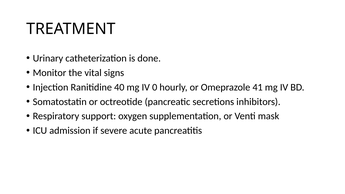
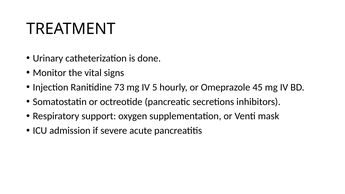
40: 40 -> 73
0: 0 -> 5
41: 41 -> 45
